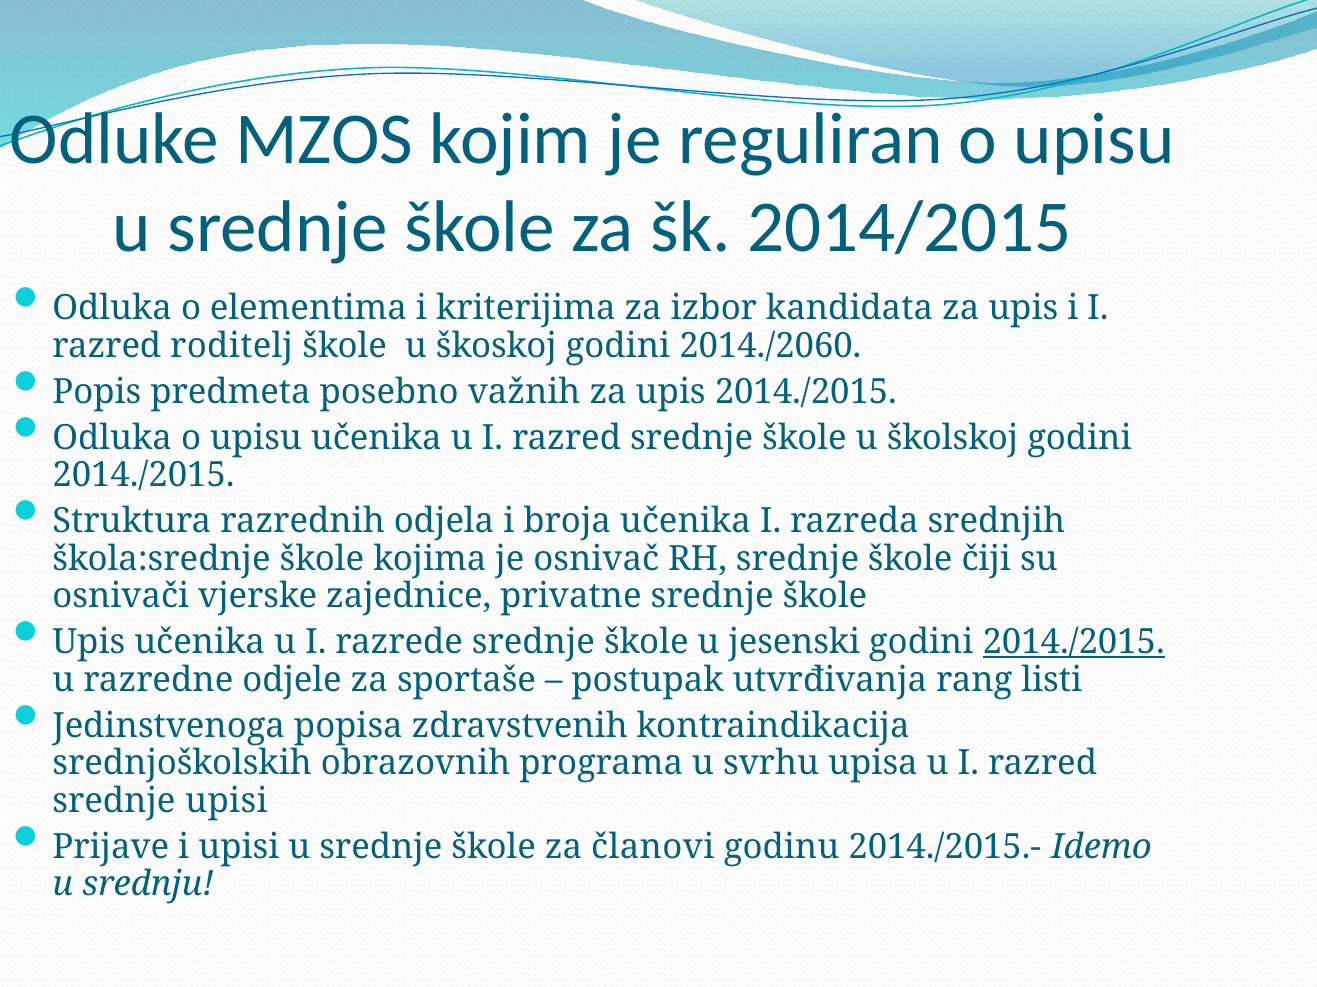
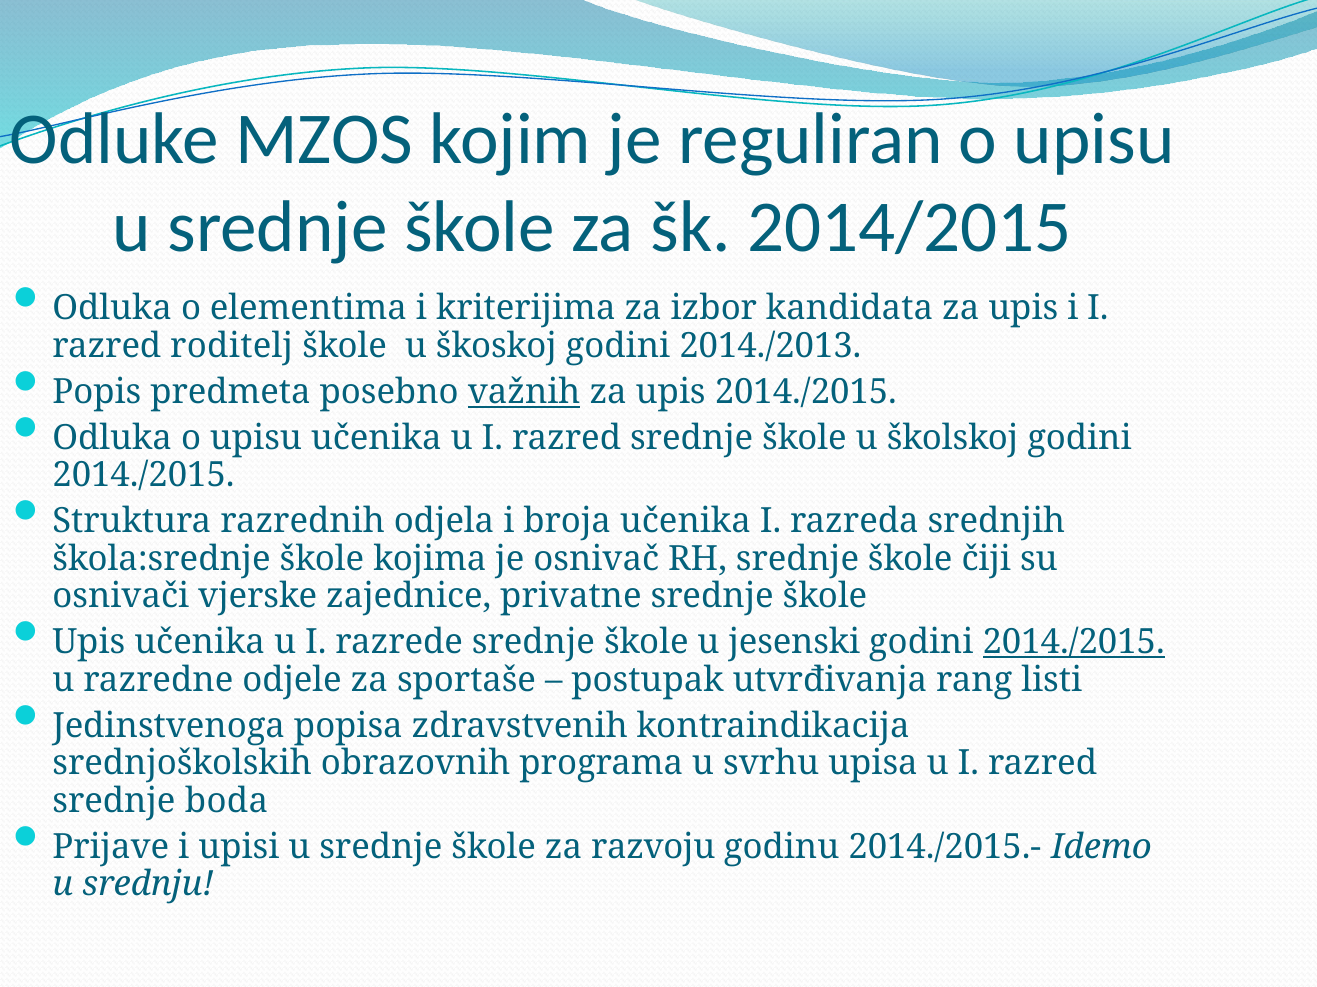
2014./2060: 2014./2060 -> 2014./2013
važnih underline: none -> present
srednje upisi: upisi -> boda
članovi: članovi -> razvoju
